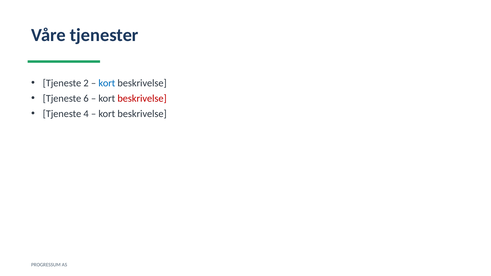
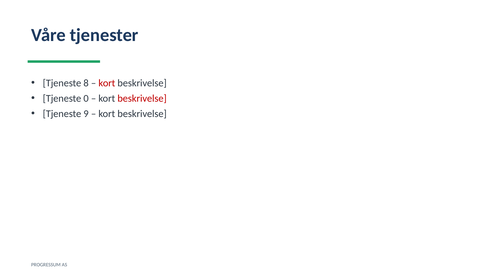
2: 2 -> 8
kort at (107, 83) colour: blue -> red
6: 6 -> 0
4: 4 -> 9
